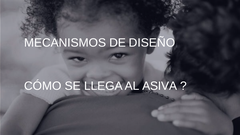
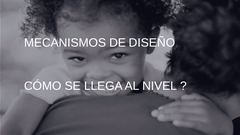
ASIVA: ASIVA -> NIVEL
